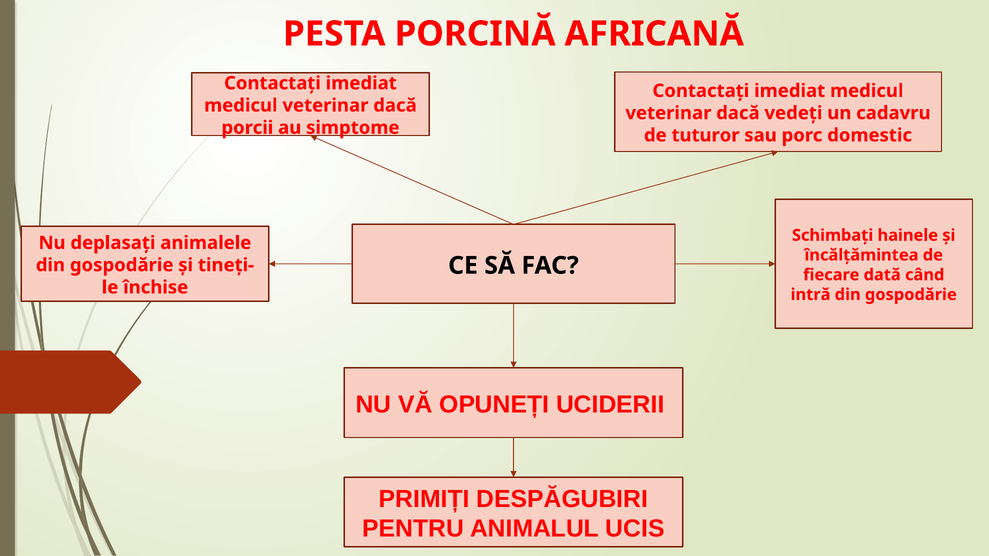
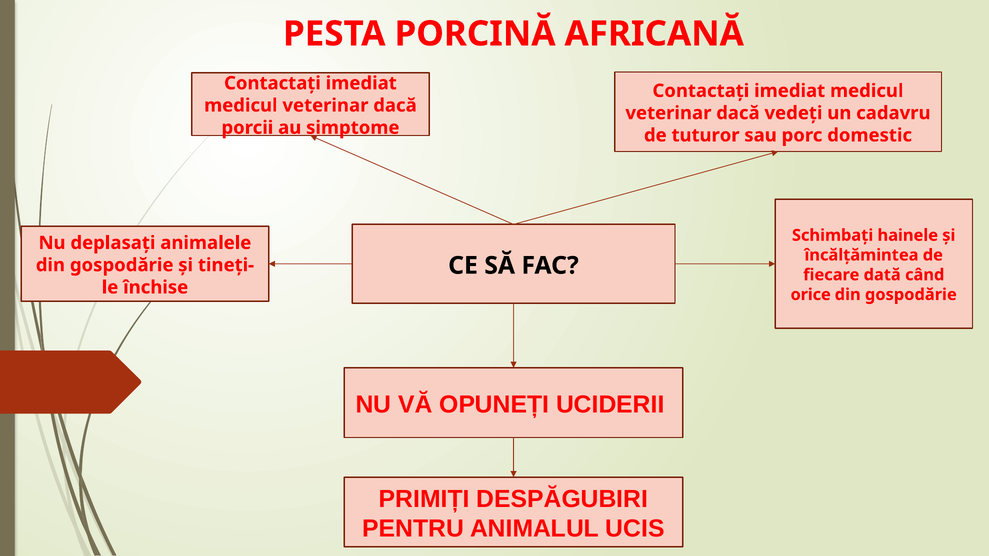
intră: intră -> orice
